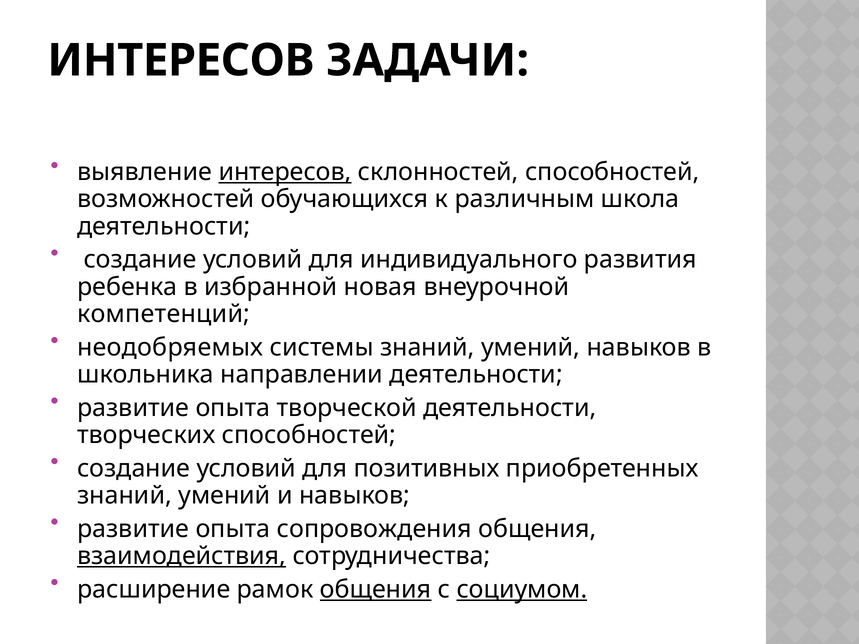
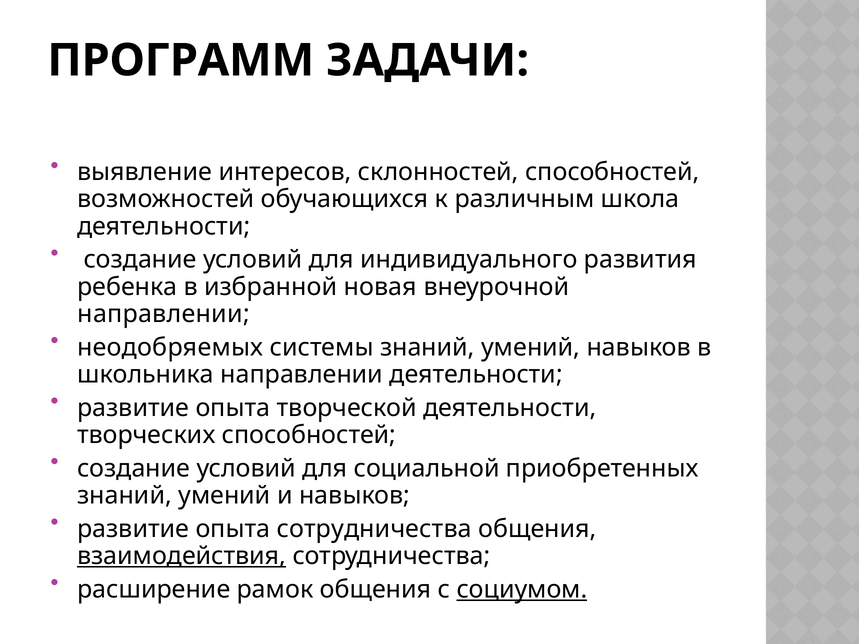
ИНТЕРЕСОВ at (181, 60): ИНТЕРЕСОВ -> ПРОГРАММ
интересов at (285, 172) underline: present -> none
компетенций at (164, 314): компетенций -> направлении
позитивных: позитивных -> социальной
опыта сопровождения: сопровождения -> сотрудничества
общения at (376, 590) underline: present -> none
